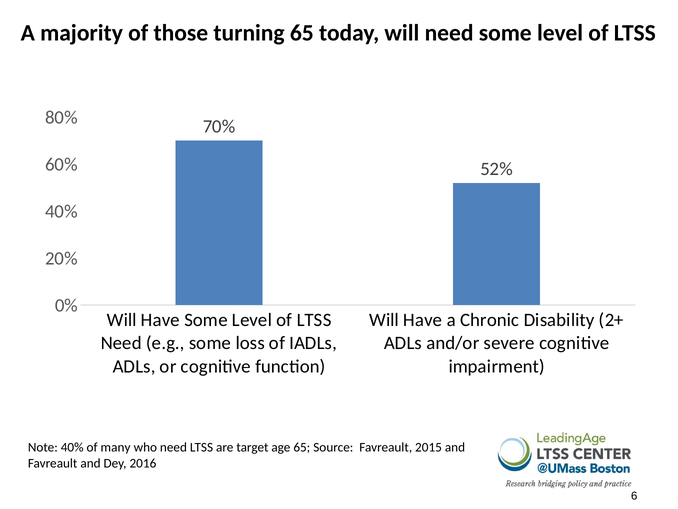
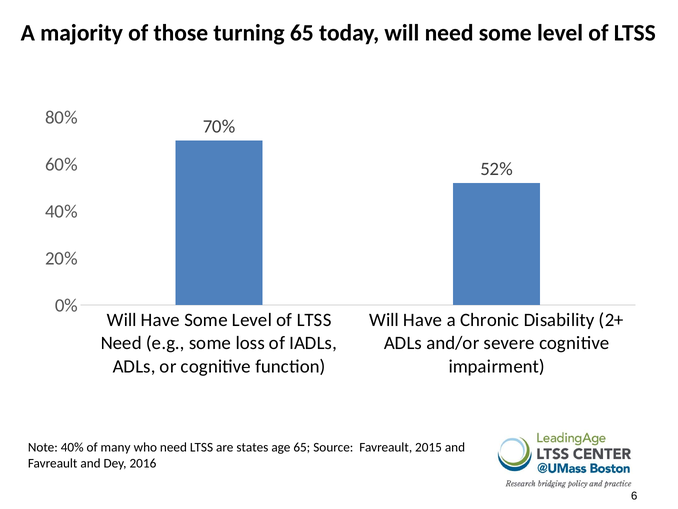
target: target -> states
